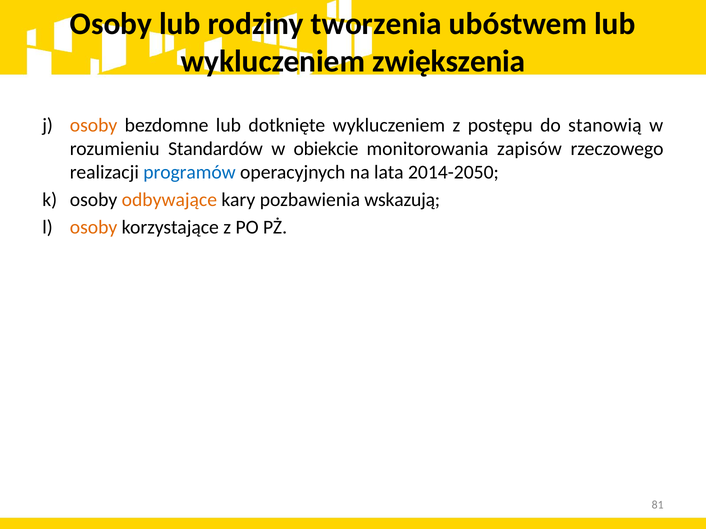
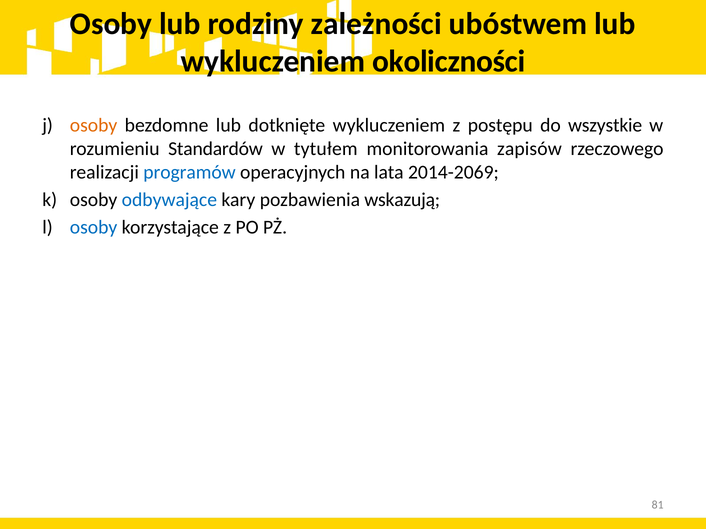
tworzenia: tworzenia -> zależności
zwiększenia: zwiększenia -> okoliczności
stanowią: stanowią -> wszystkie
obiekcie: obiekcie -> tytułem
2014-2050: 2014-2050 -> 2014-2069
odbywające colour: orange -> blue
osoby at (94, 227) colour: orange -> blue
